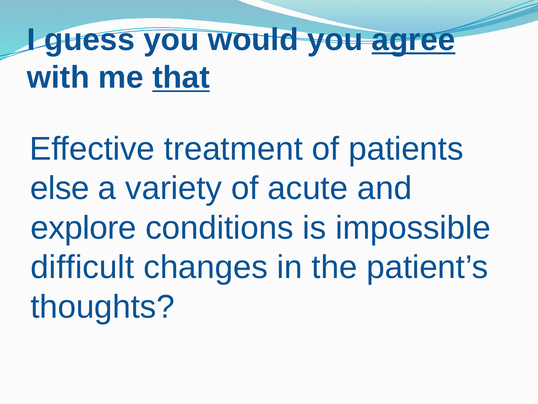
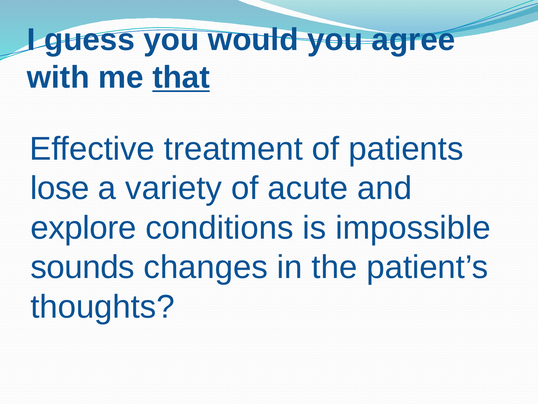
agree underline: present -> none
else: else -> lose
difficult: difficult -> sounds
